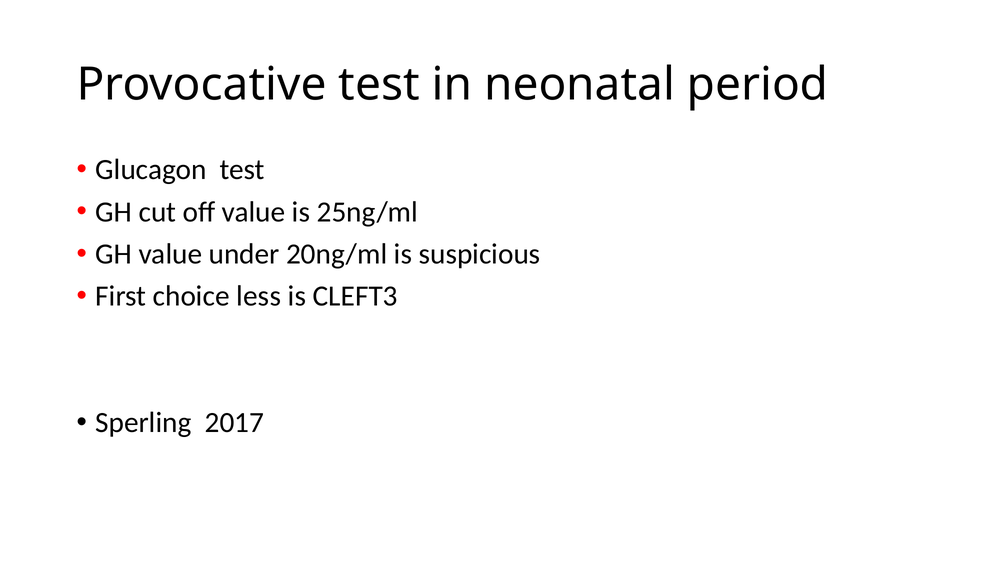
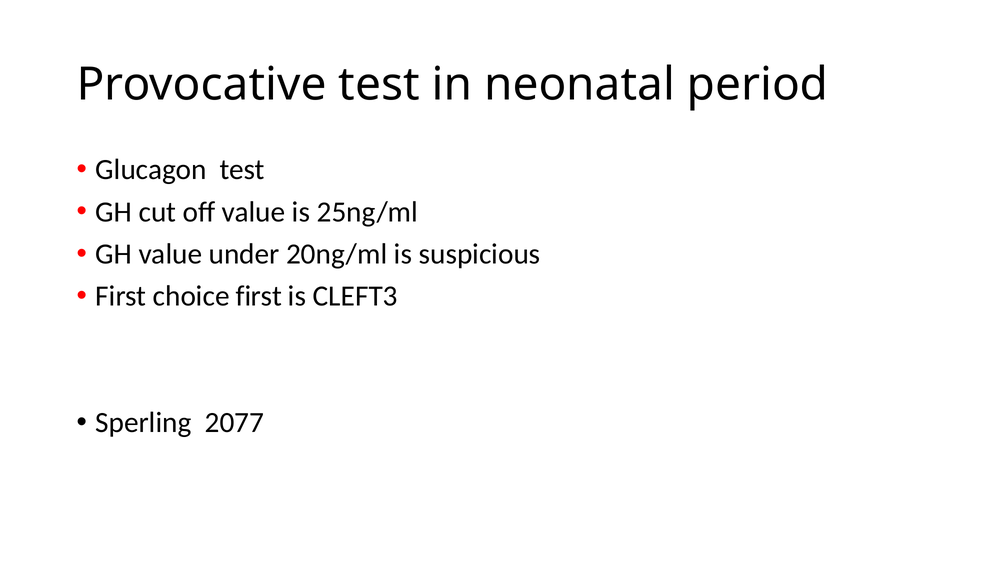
choice less: less -> first
2017: 2017 -> 2077
